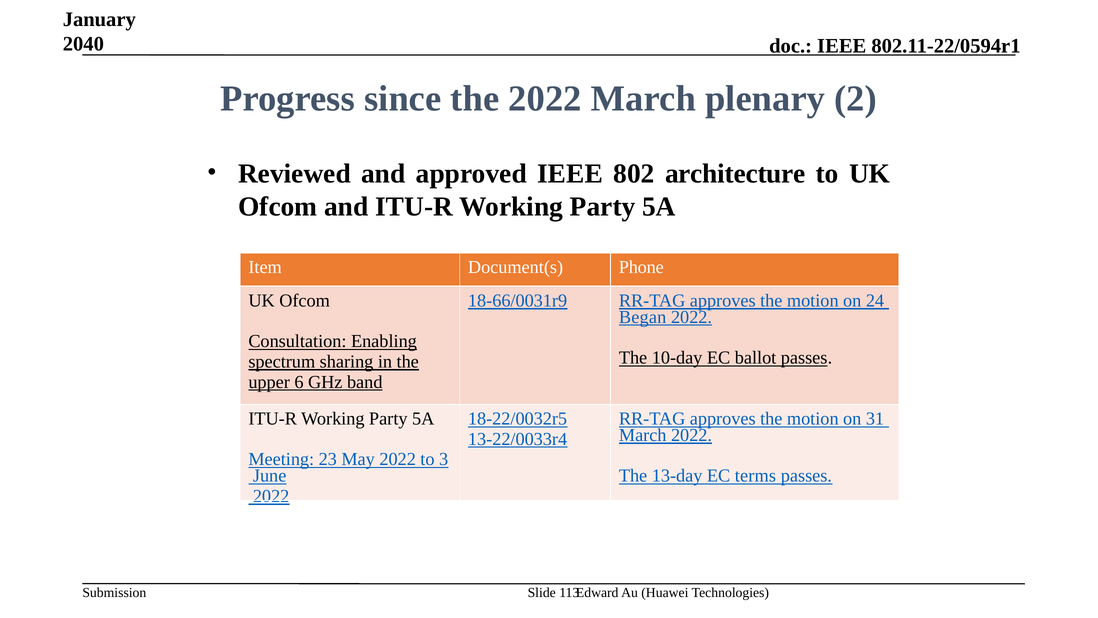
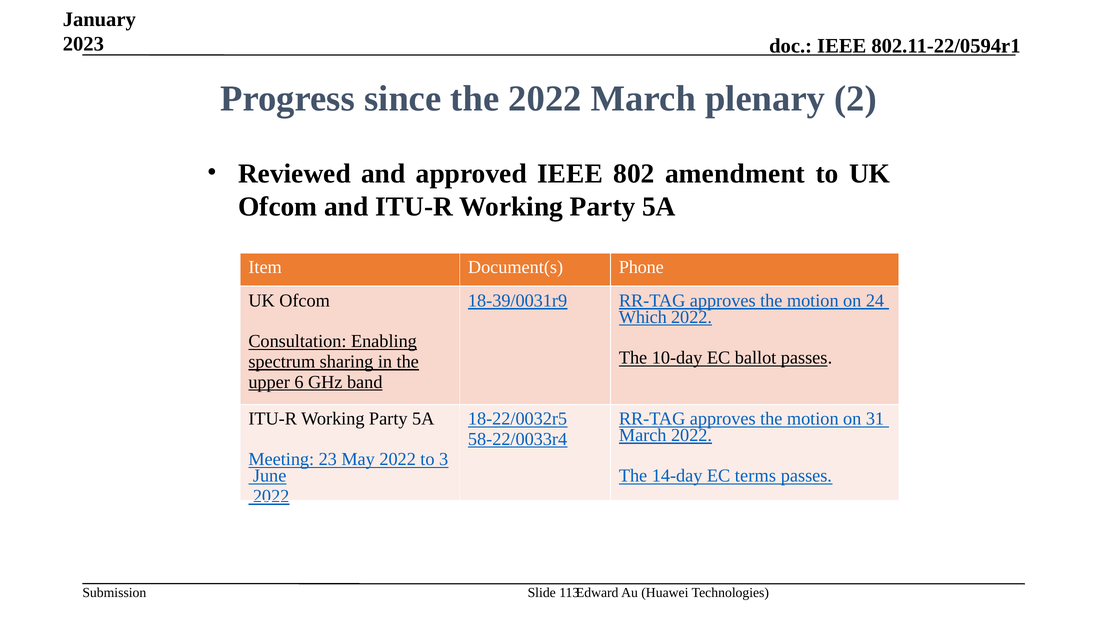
2040: 2040 -> 2023
architecture: architecture -> amendment
18-66/0031r9: 18-66/0031r9 -> 18-39/0031r9
Began: Began -> Which
13-22/0033r4: 13-22/0033r4 -> 58-22/0033r4
13-day: 13-day -> 14-day
